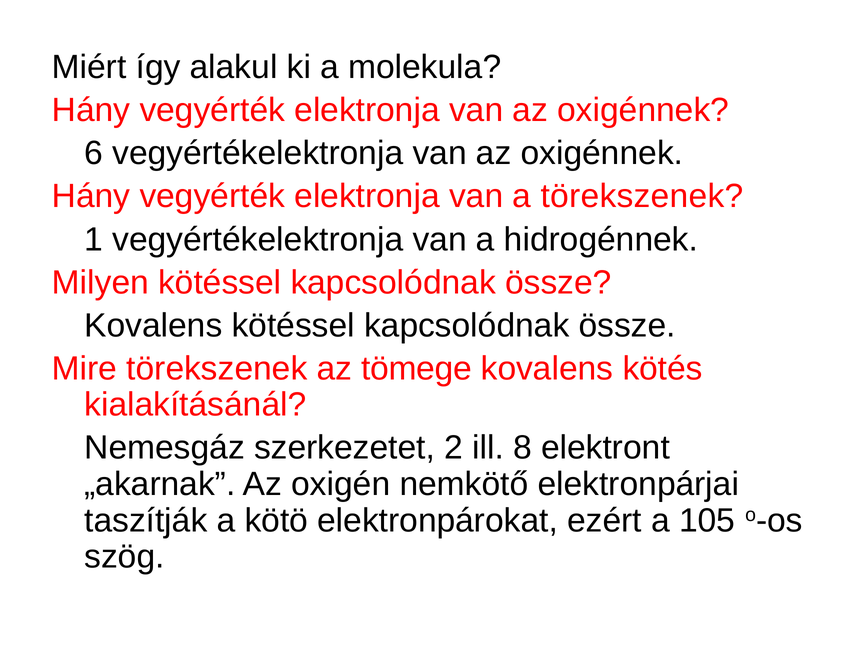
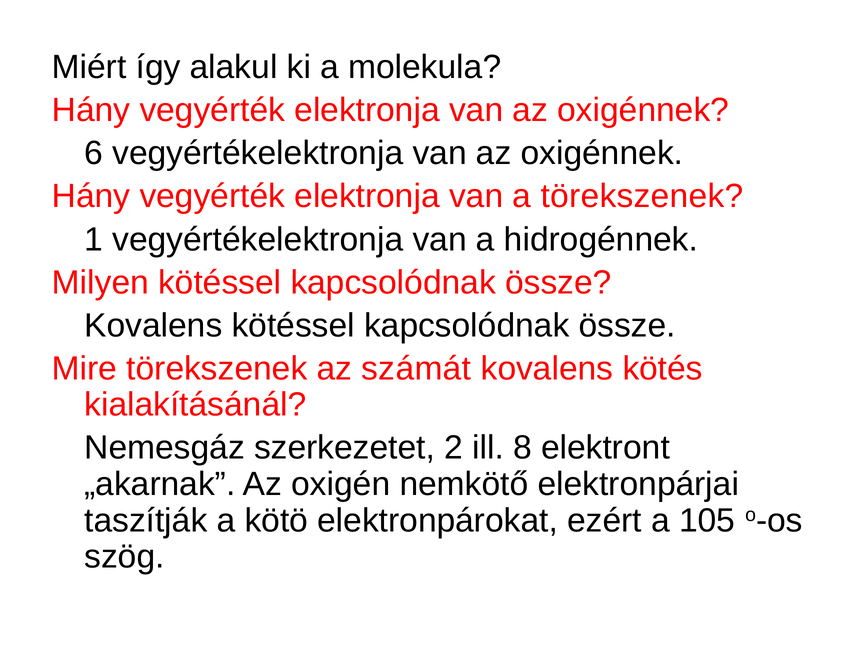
tömege: tömege -> számát
